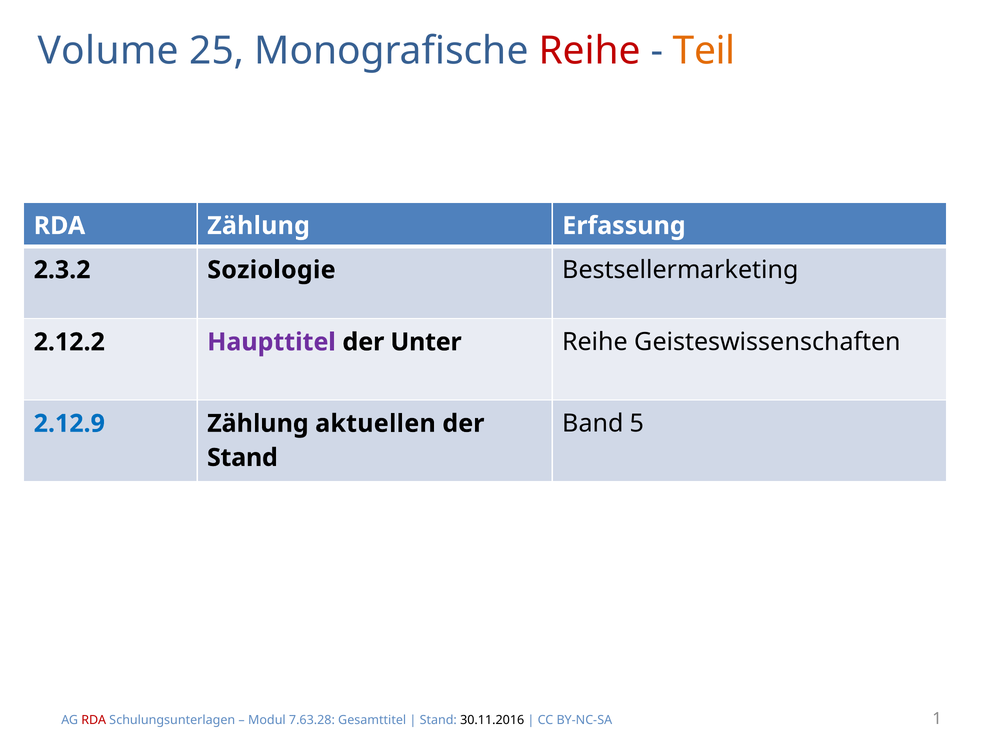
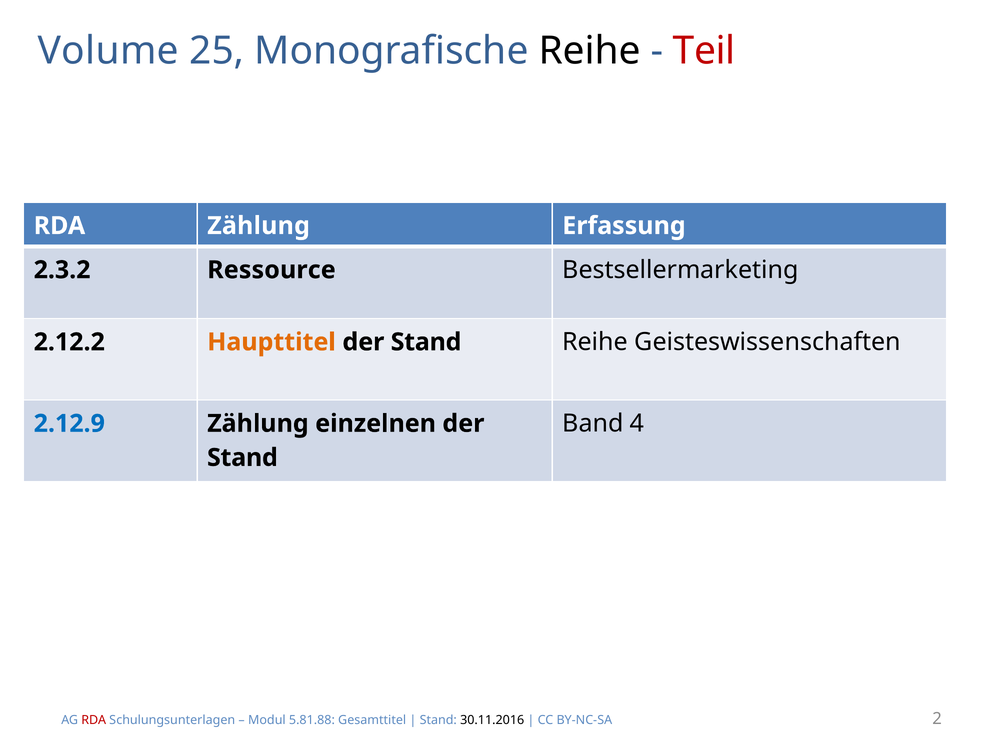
Reihe at (590, 51) colour: red -> black
Teil colour: orange -> red
Soziologie: Soziologie -> Ressource
Haupttitel colour: purple -> orange
Unter at (426, 342): Unter -> Stand
5: 5 -> 4
aktuellen: aktuellen -> einzelnen
7.63.28: 7.63.28 -> 5.81.88
1: 1 -> 2
